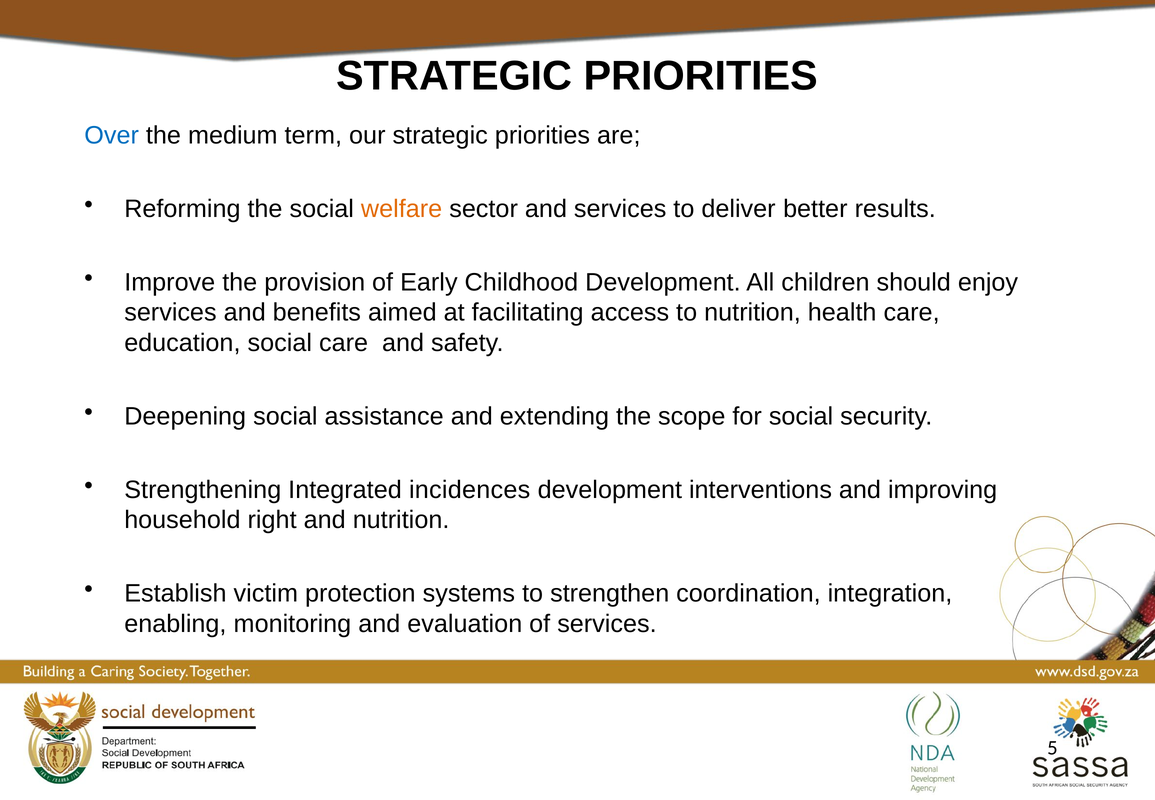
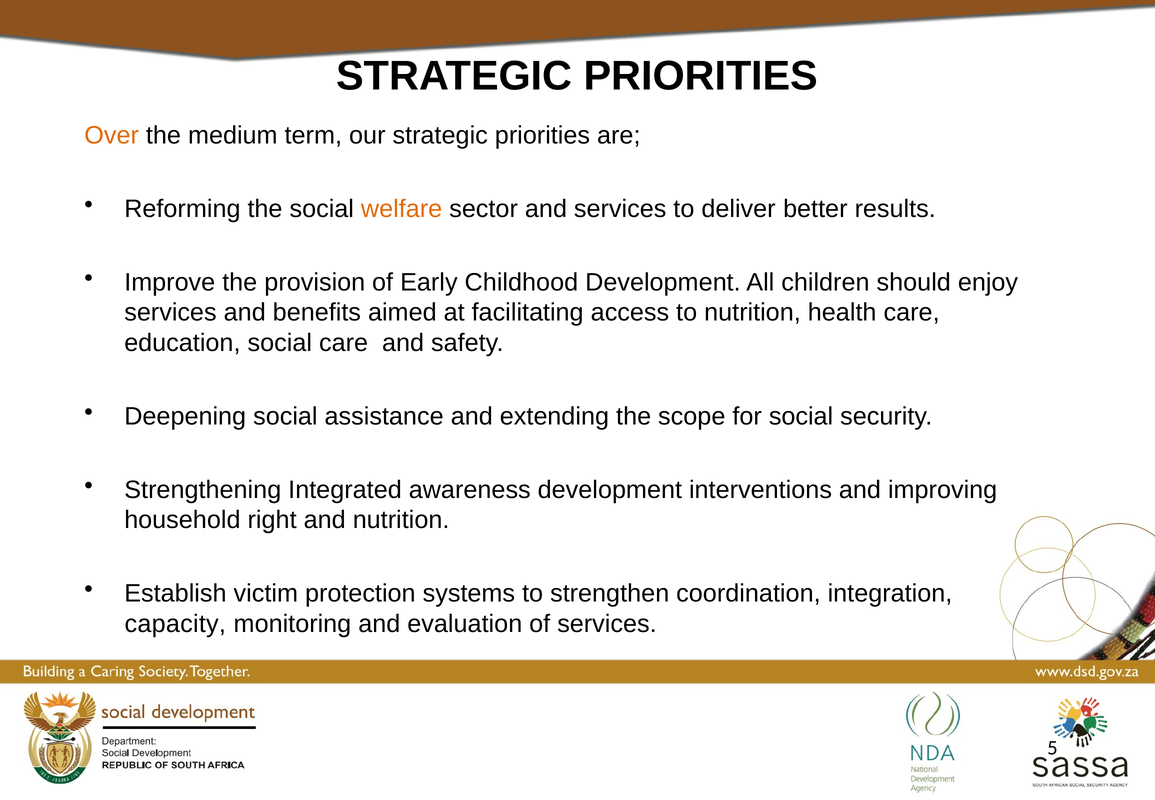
Over colour: blue -> orange
incidences: incidences -> awareness
enabling: enabling -> capacity
